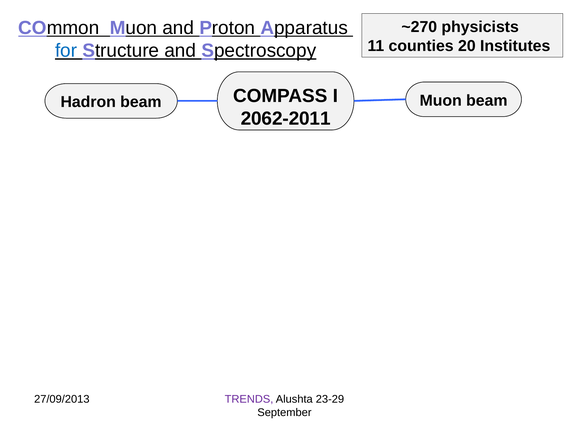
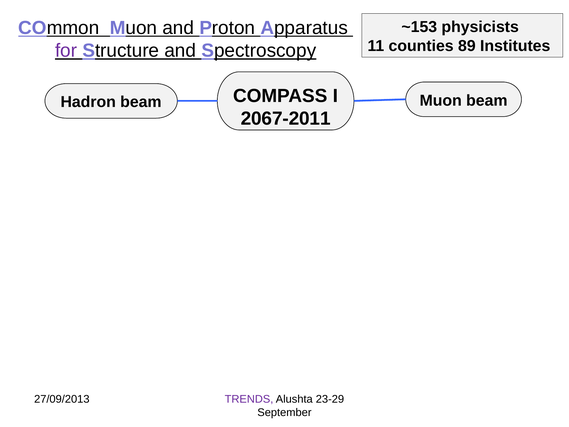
~270: ~270 -> ~153
20: 20 -> 89
for colour: blue -> purple
2062-2011: 2062-2011 -> 2067-2011
